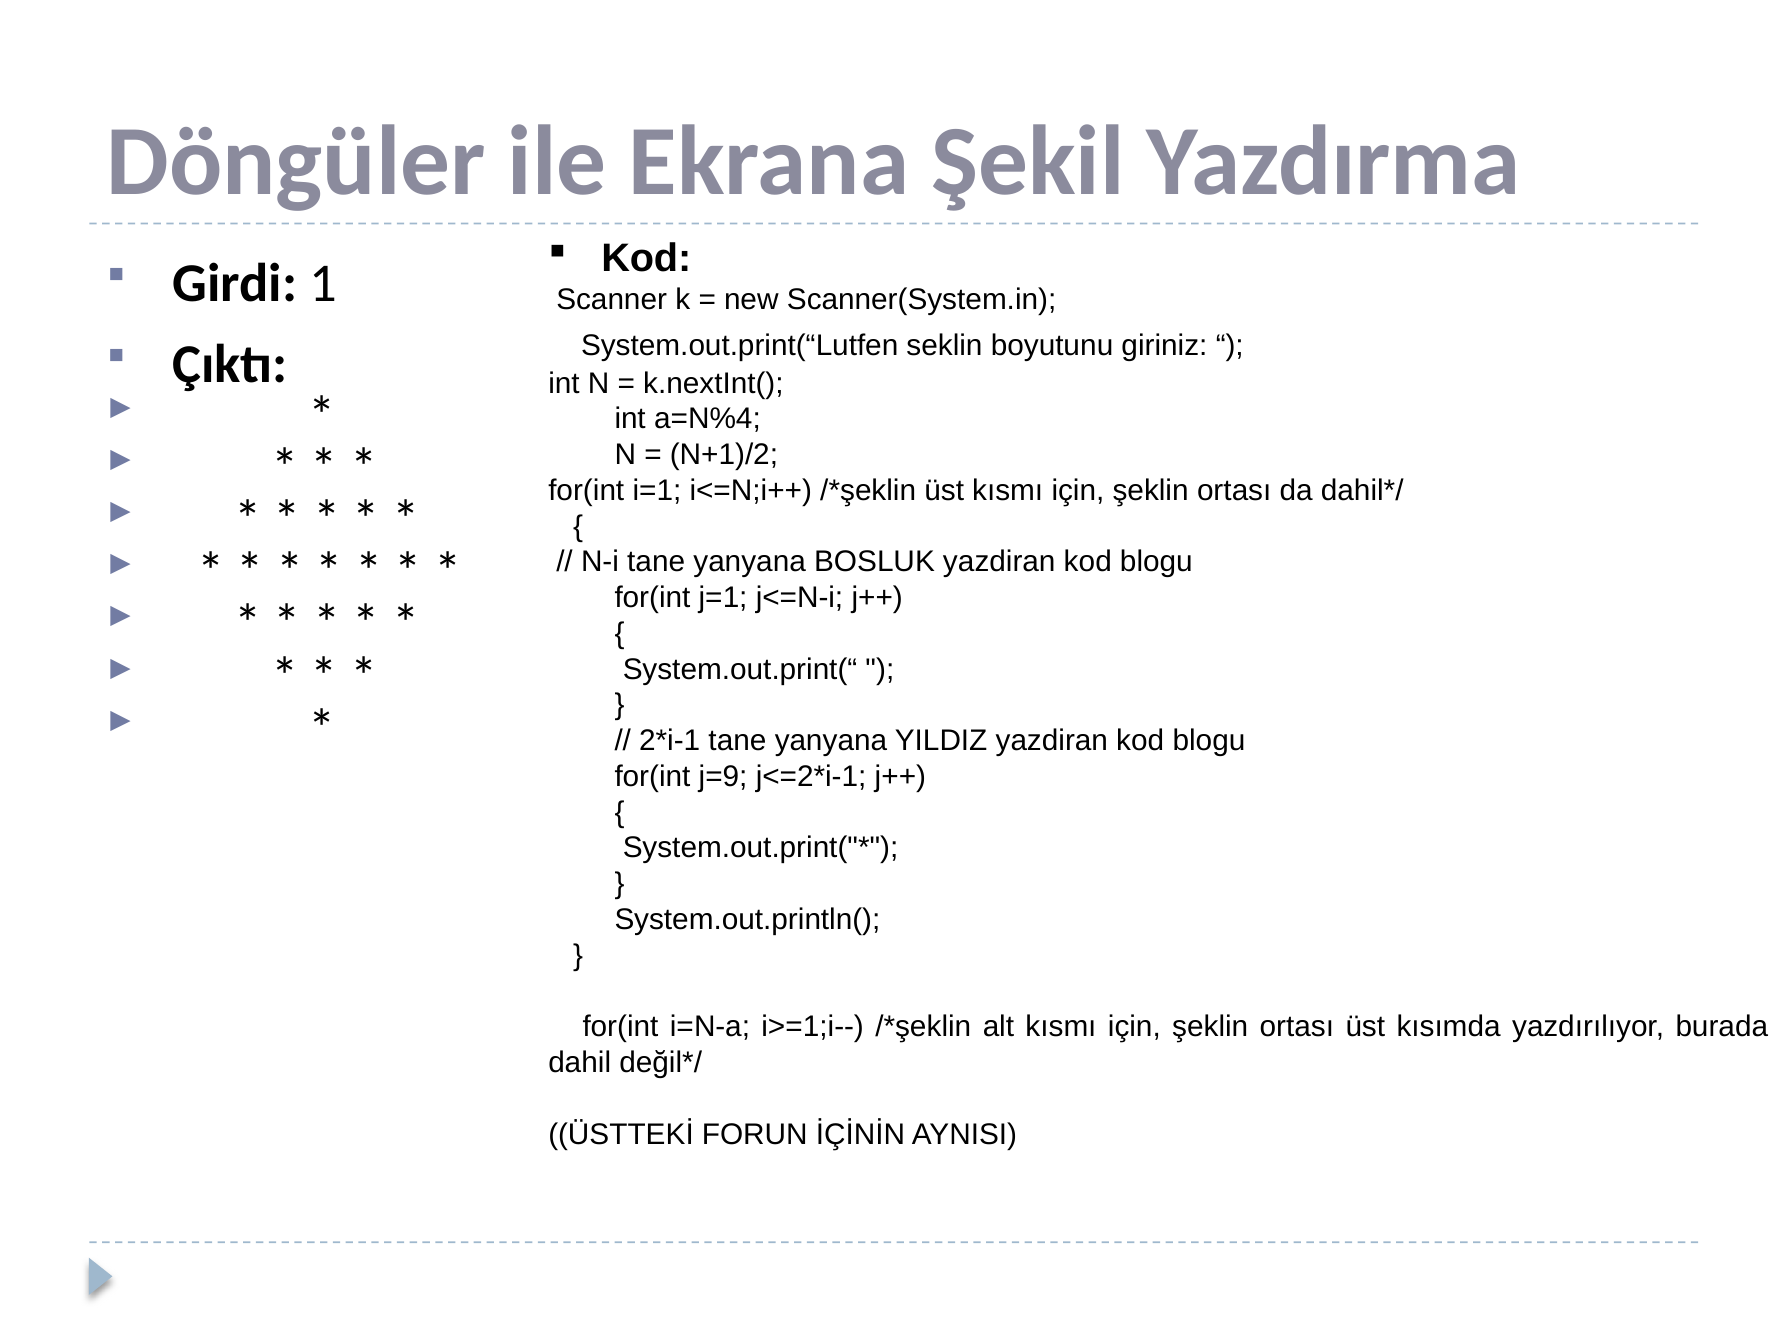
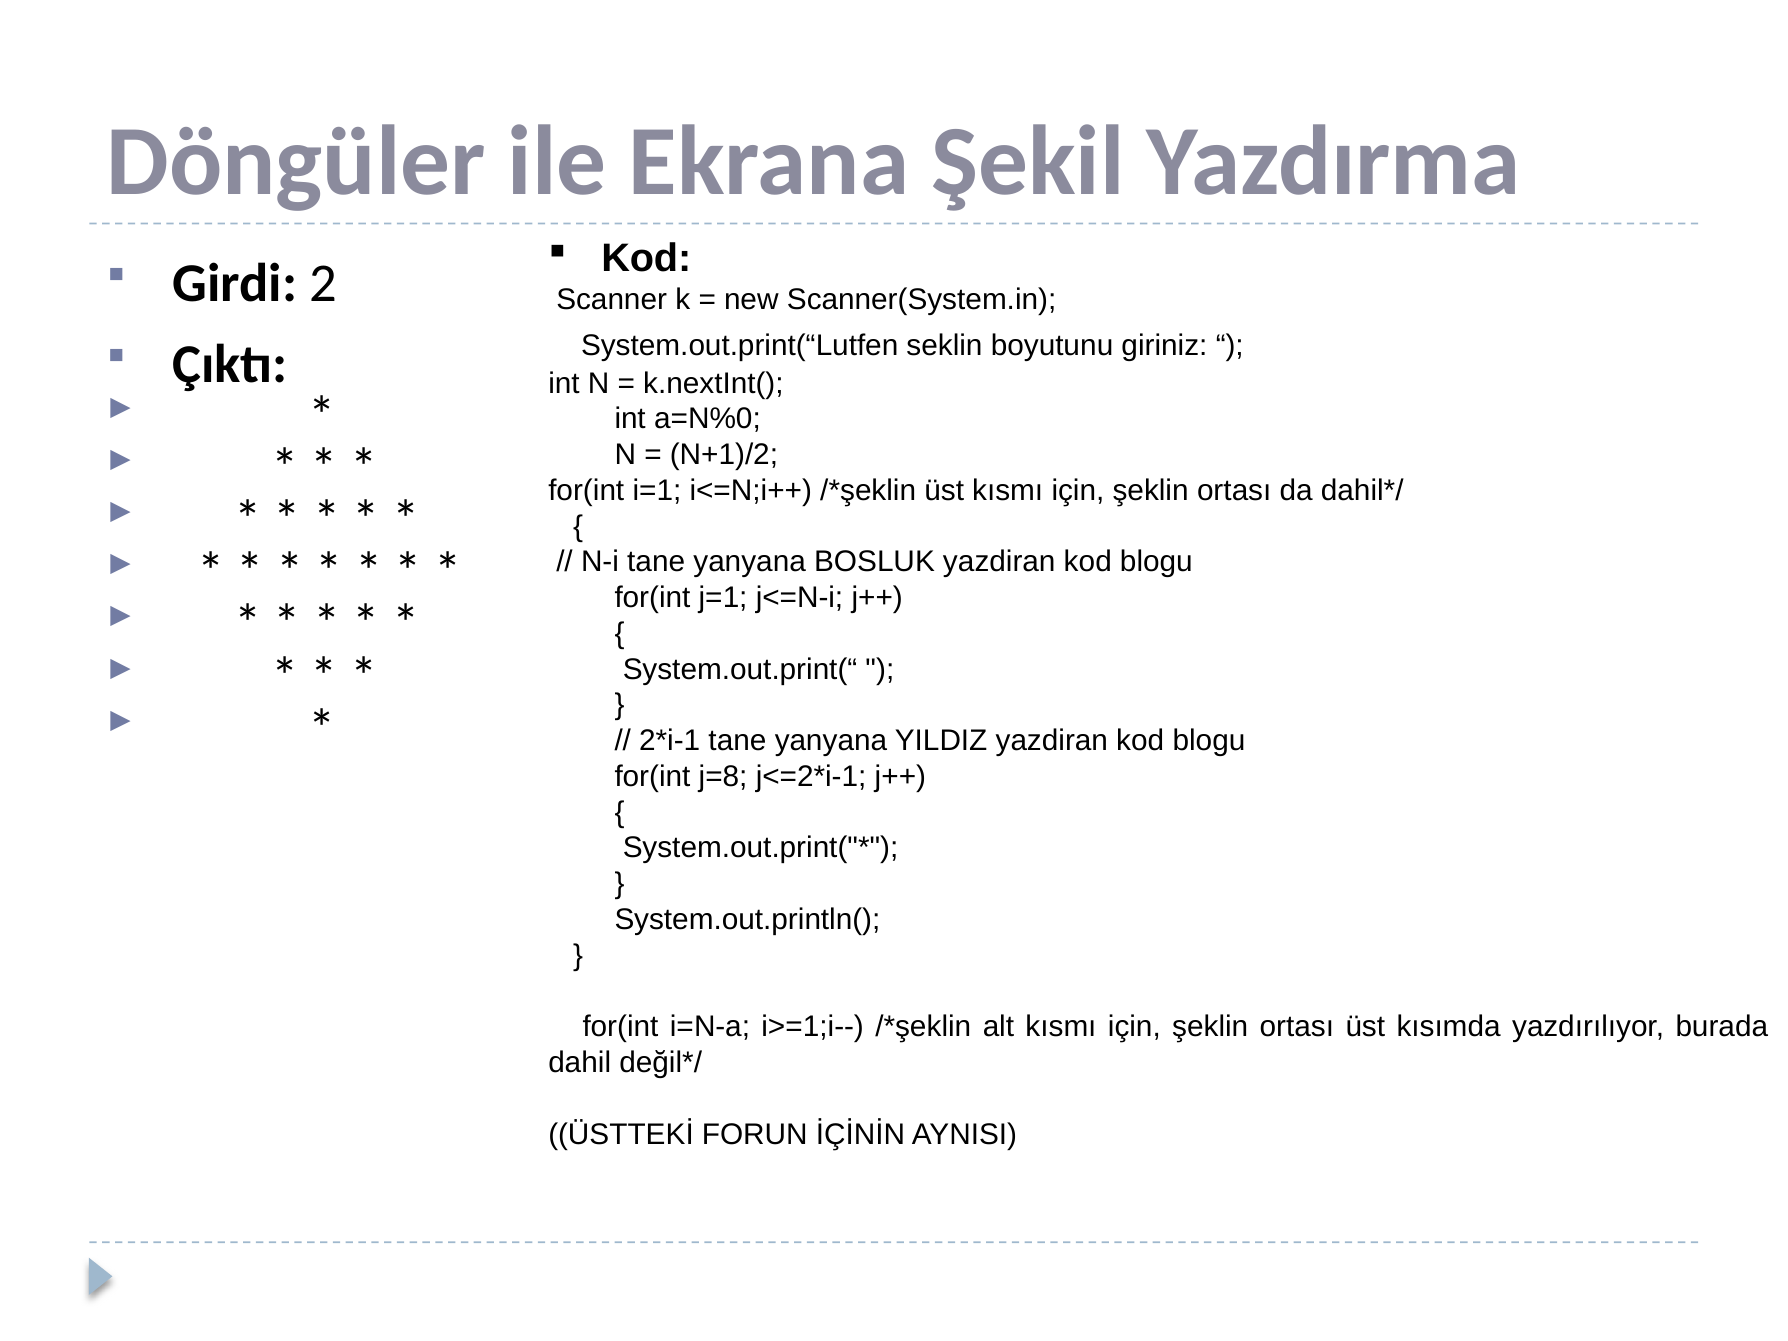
1: 1 -> 2
a=N%4: a=N%4 -> a=N%0
j=9: j=9 -> j=8
